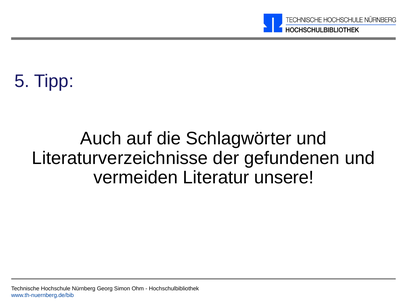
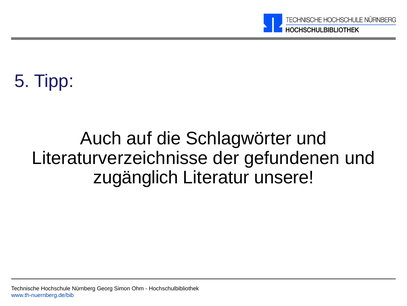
vermeiden: vermeiden -> zugänglich
